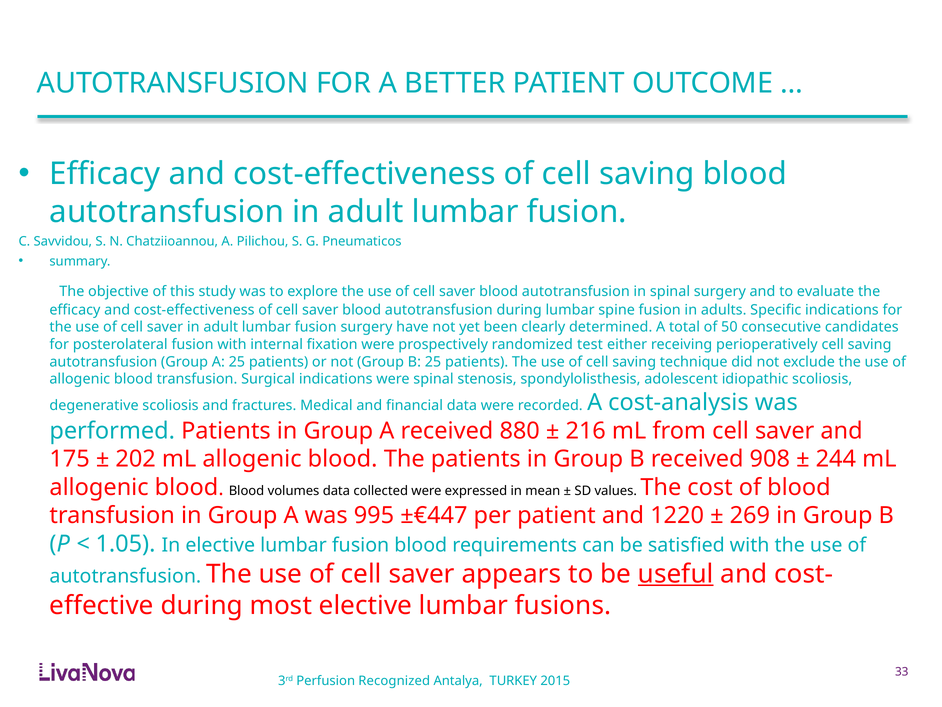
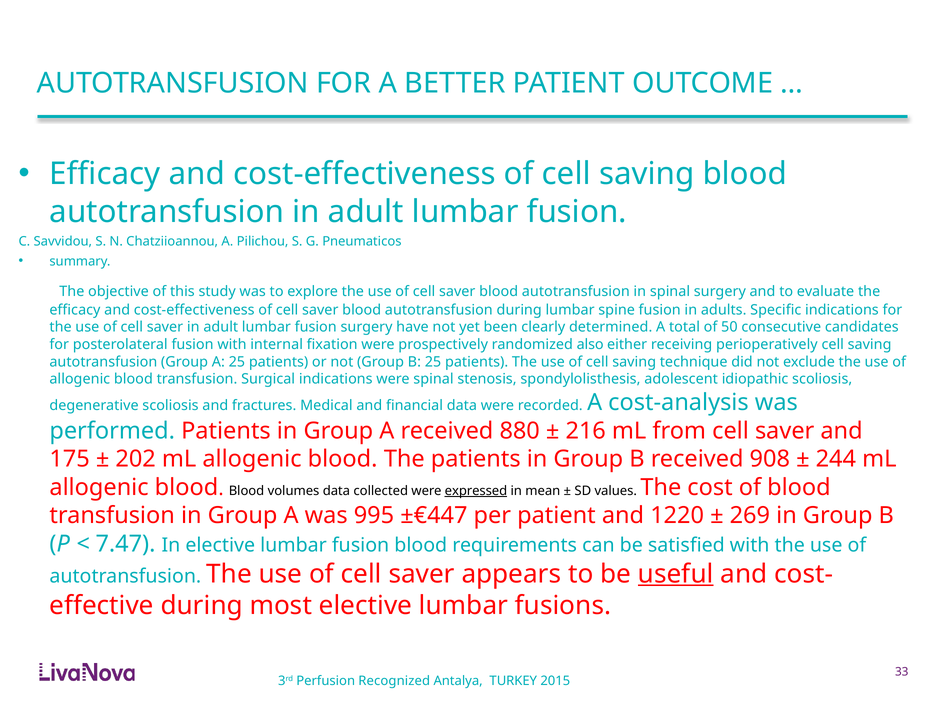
test: test -> also
expressed underline: none -> present
1.05: 1.05 -> 7.47
